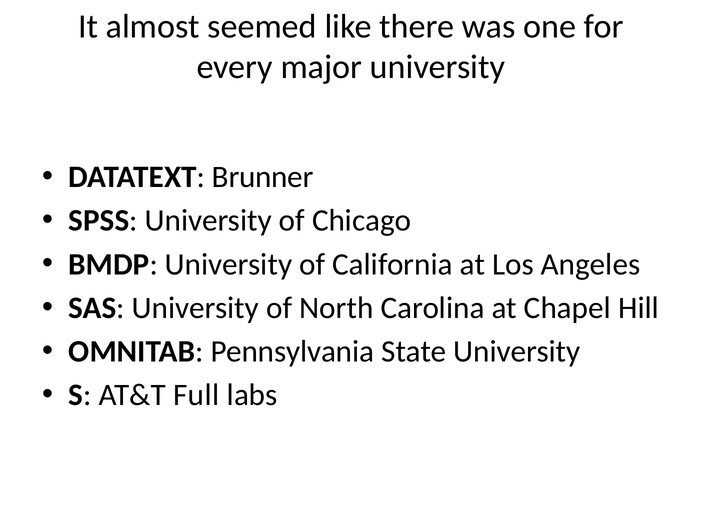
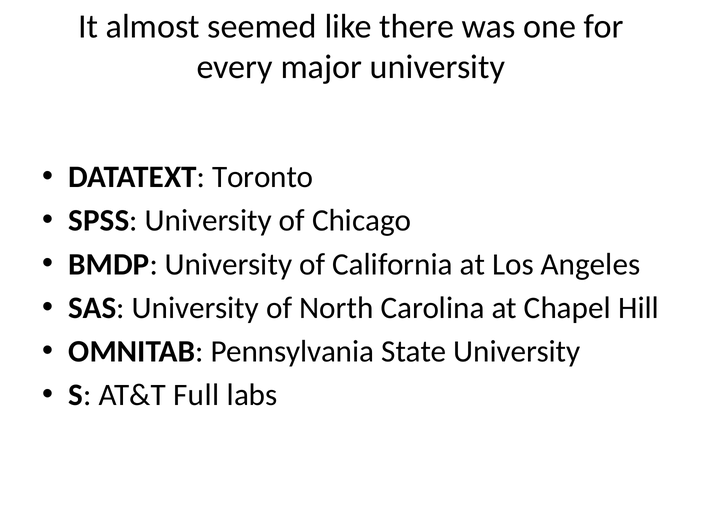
Brunner: Brunner -> Toronto
